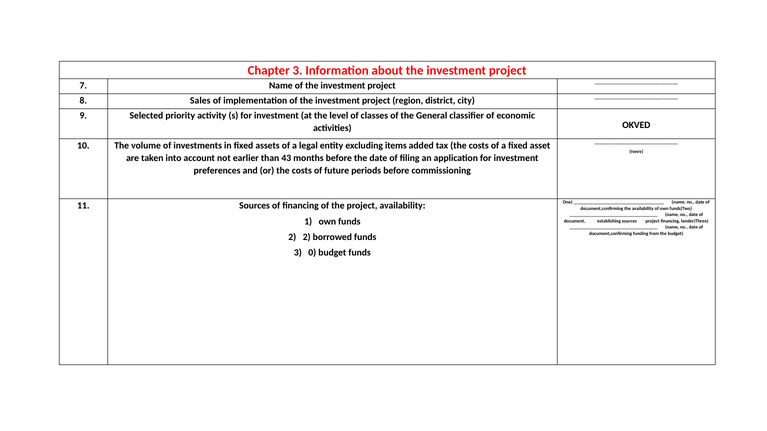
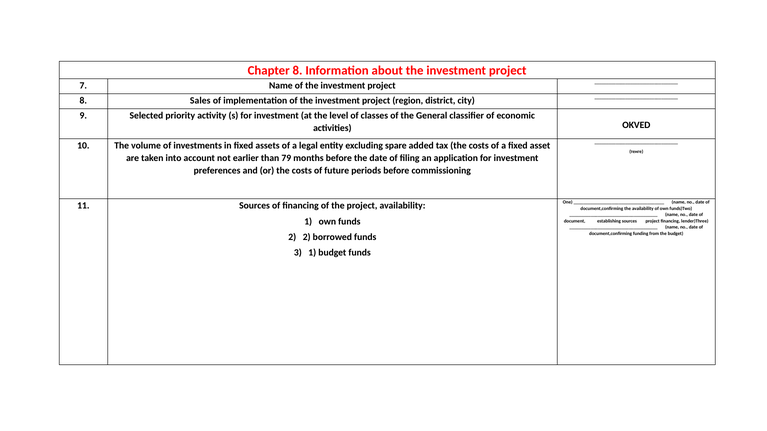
Chapter 3: 3 -> 8
items: items -> spare
43: 43 -> 79
3 0: 0 -> 1
